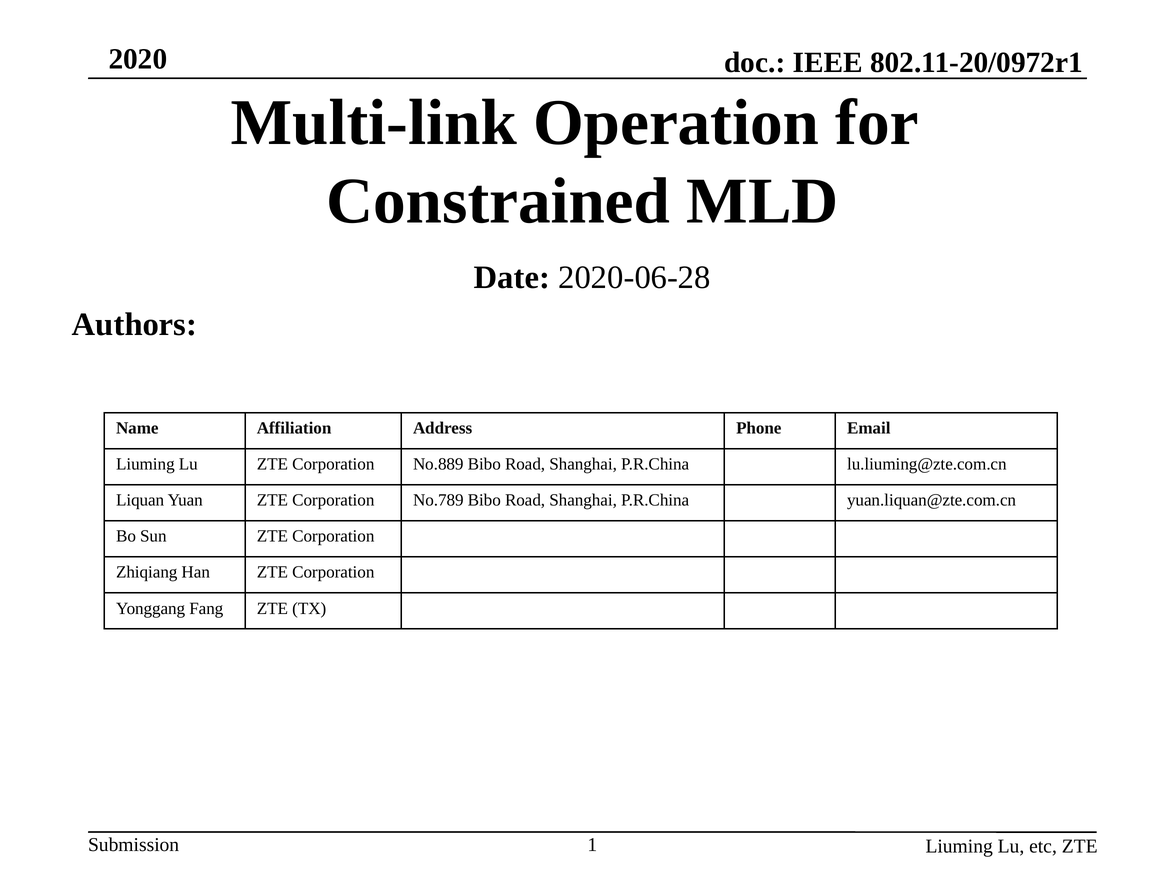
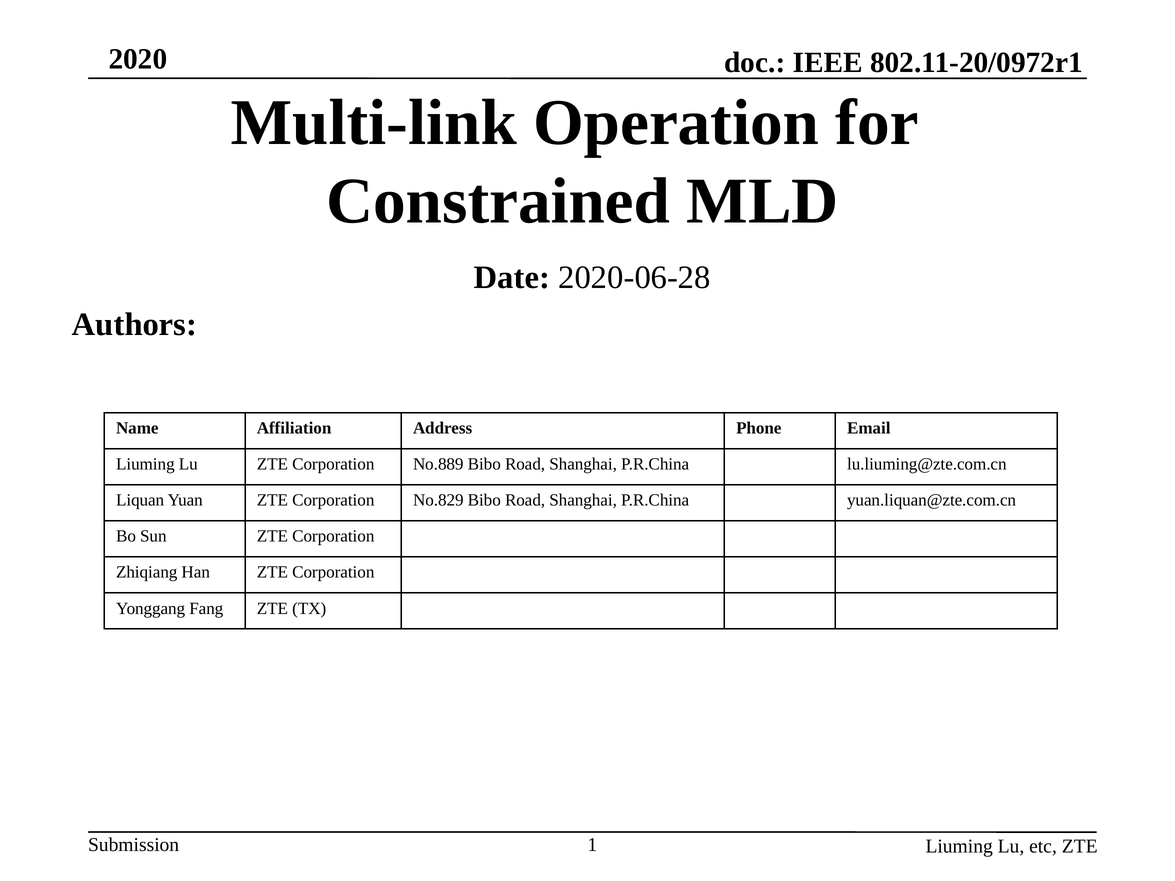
No.789: No.789 -> No.829
